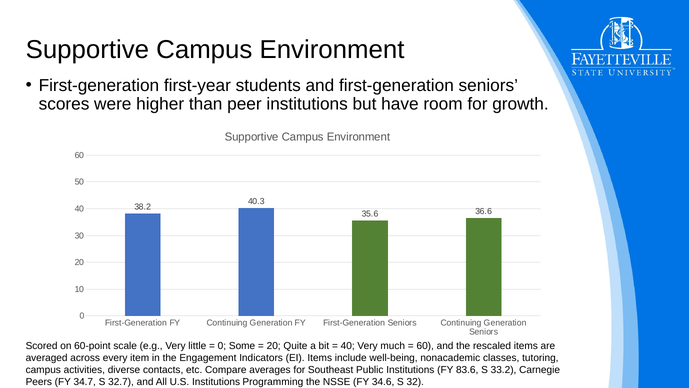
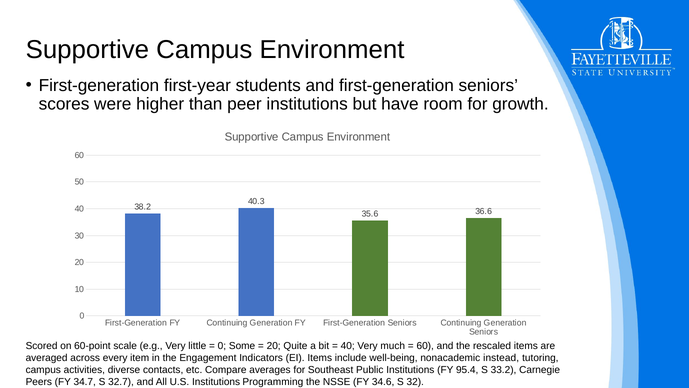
classes: classes -> instead
83.6: 83.6 -> 95.4
